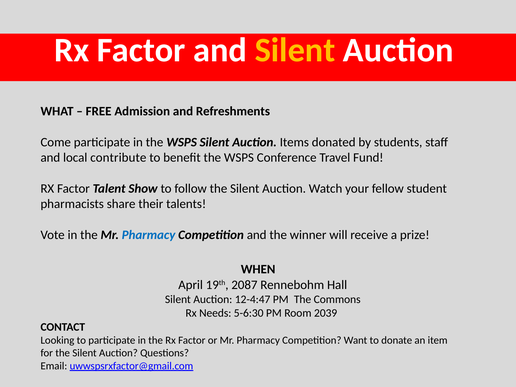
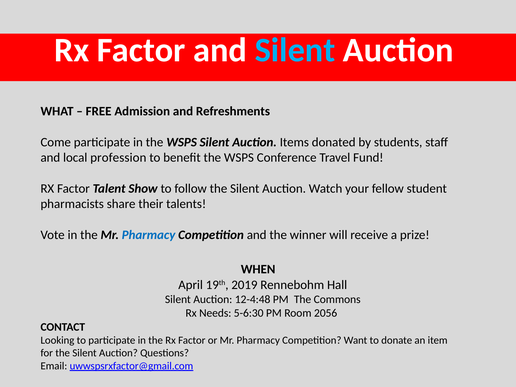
Silent at (295, 50) colour: yellow -> light blue
contribute: contribute -> profession
2087: 2087 -> 2019
12-4:47: 12-4:47 -> 12-4:48
2039: 2039 -> 2056
